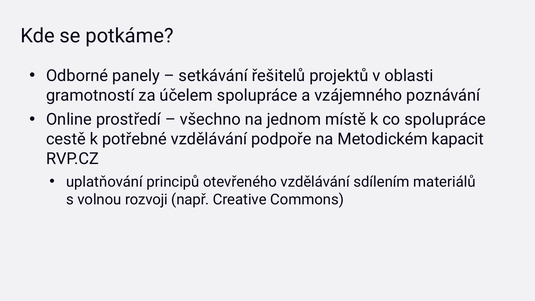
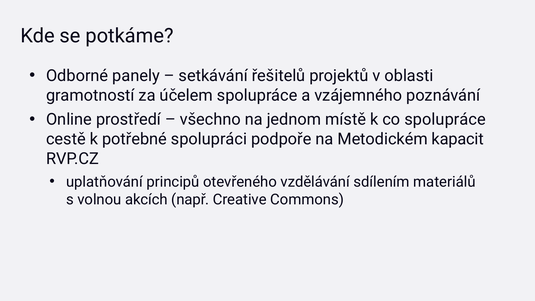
potřebné vzdělávání: vzdělávání -> spolupráci
rozvoji: rozvoji -> akcích
